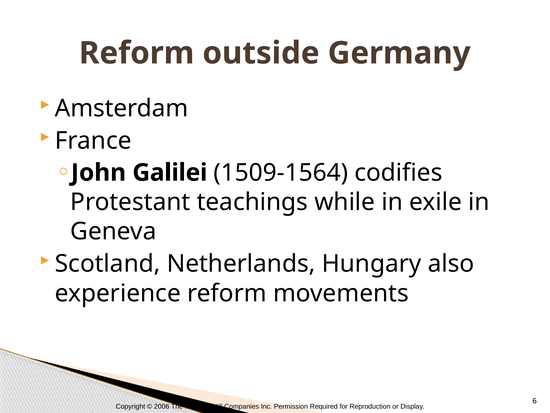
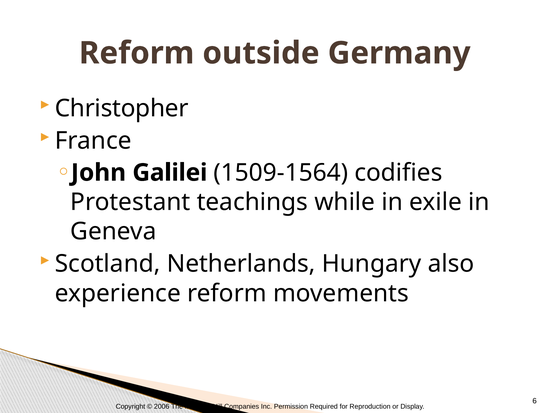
Amsterdam: Amsterdam -> Christopher
